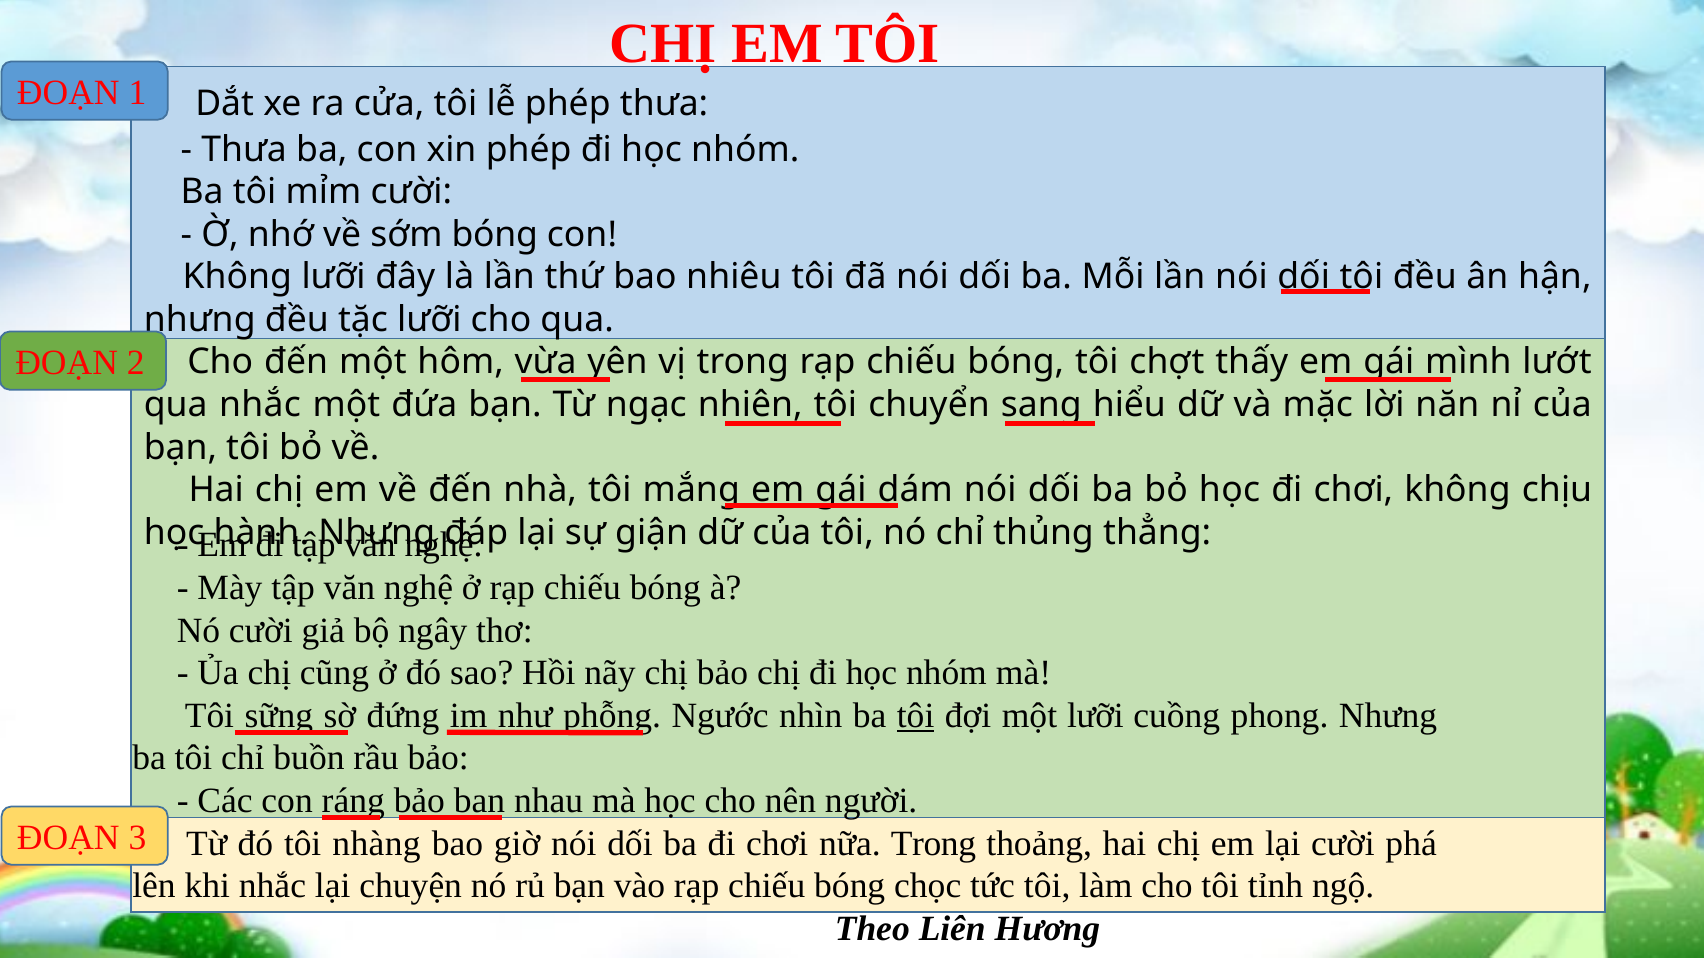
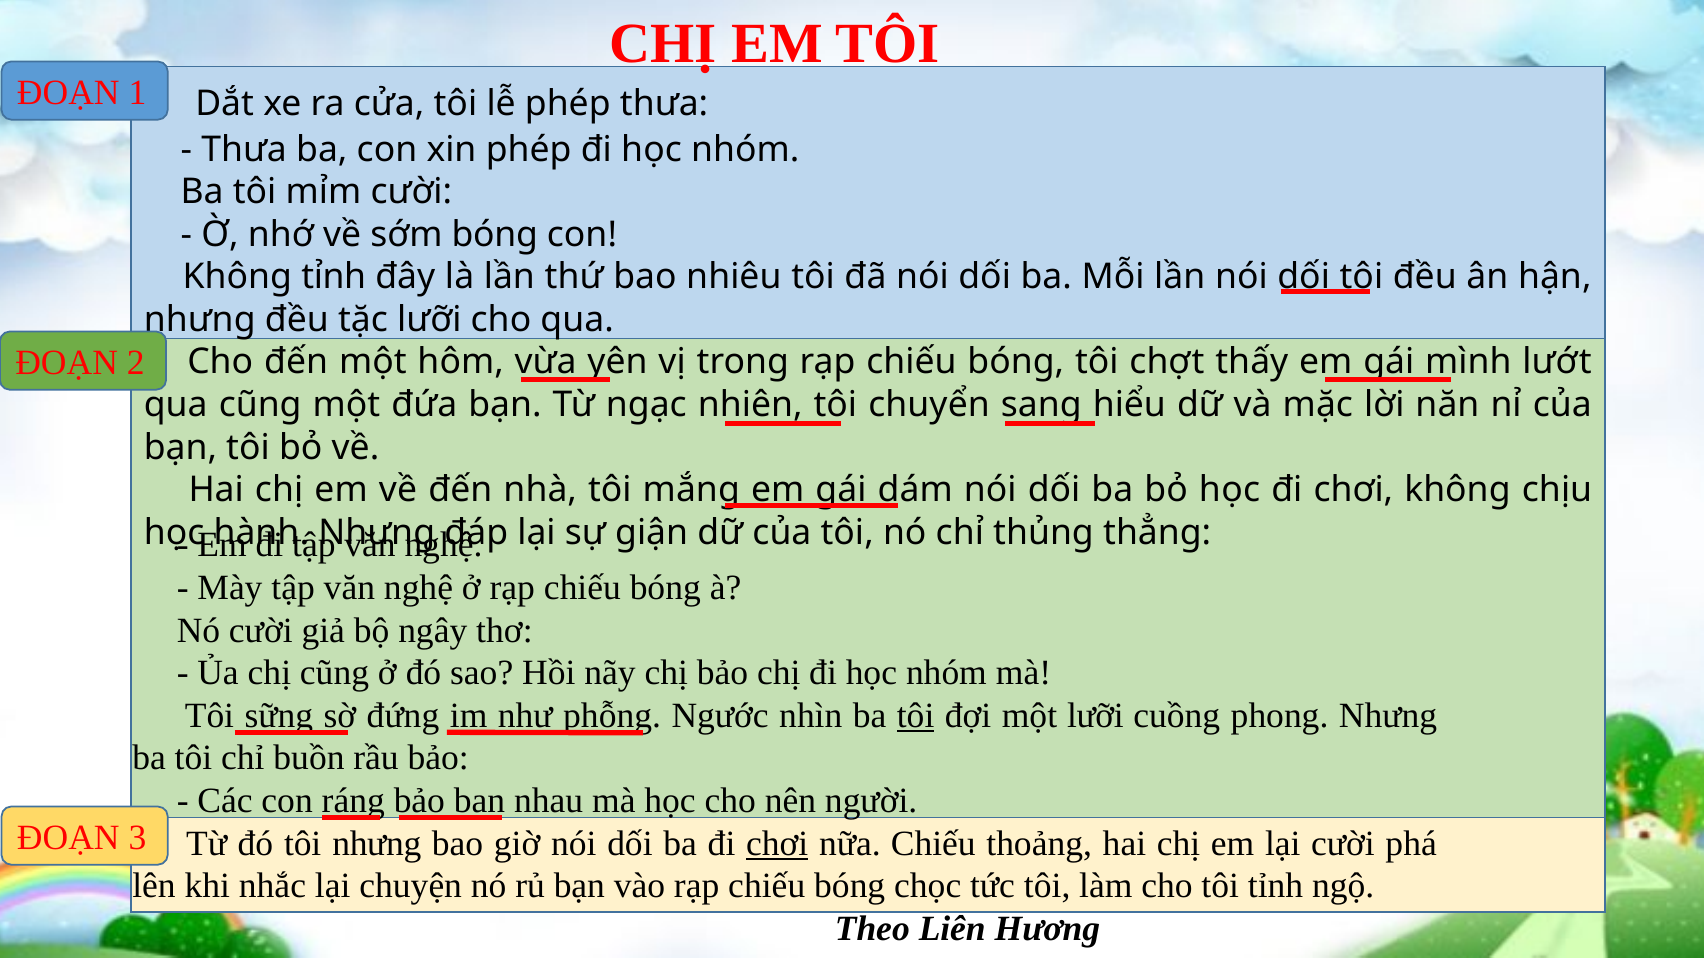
Không lưỡi: lưỡi -> tỉnh
qua nhắc: nhắc -> cũng
tôi nhàng: nhàng -> nhưng
chơi at (777, 844) underline: none -> present
nữa Trong: Trong -> Chiếu
